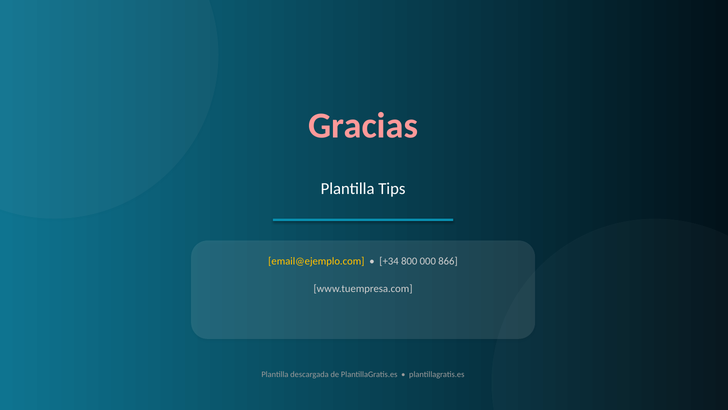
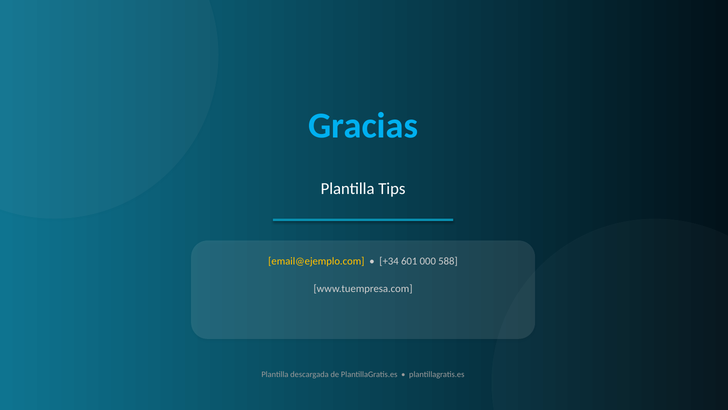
Gracias colour: pink -> light blue
800: 800 -> 601
866: 866 -> 588
